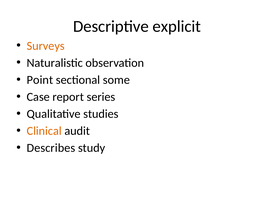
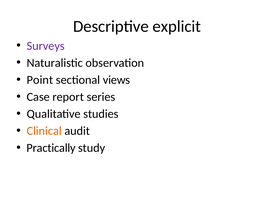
Surveys colour: orange -> purple
some: some -> views
Describes: Describes -> Practically
